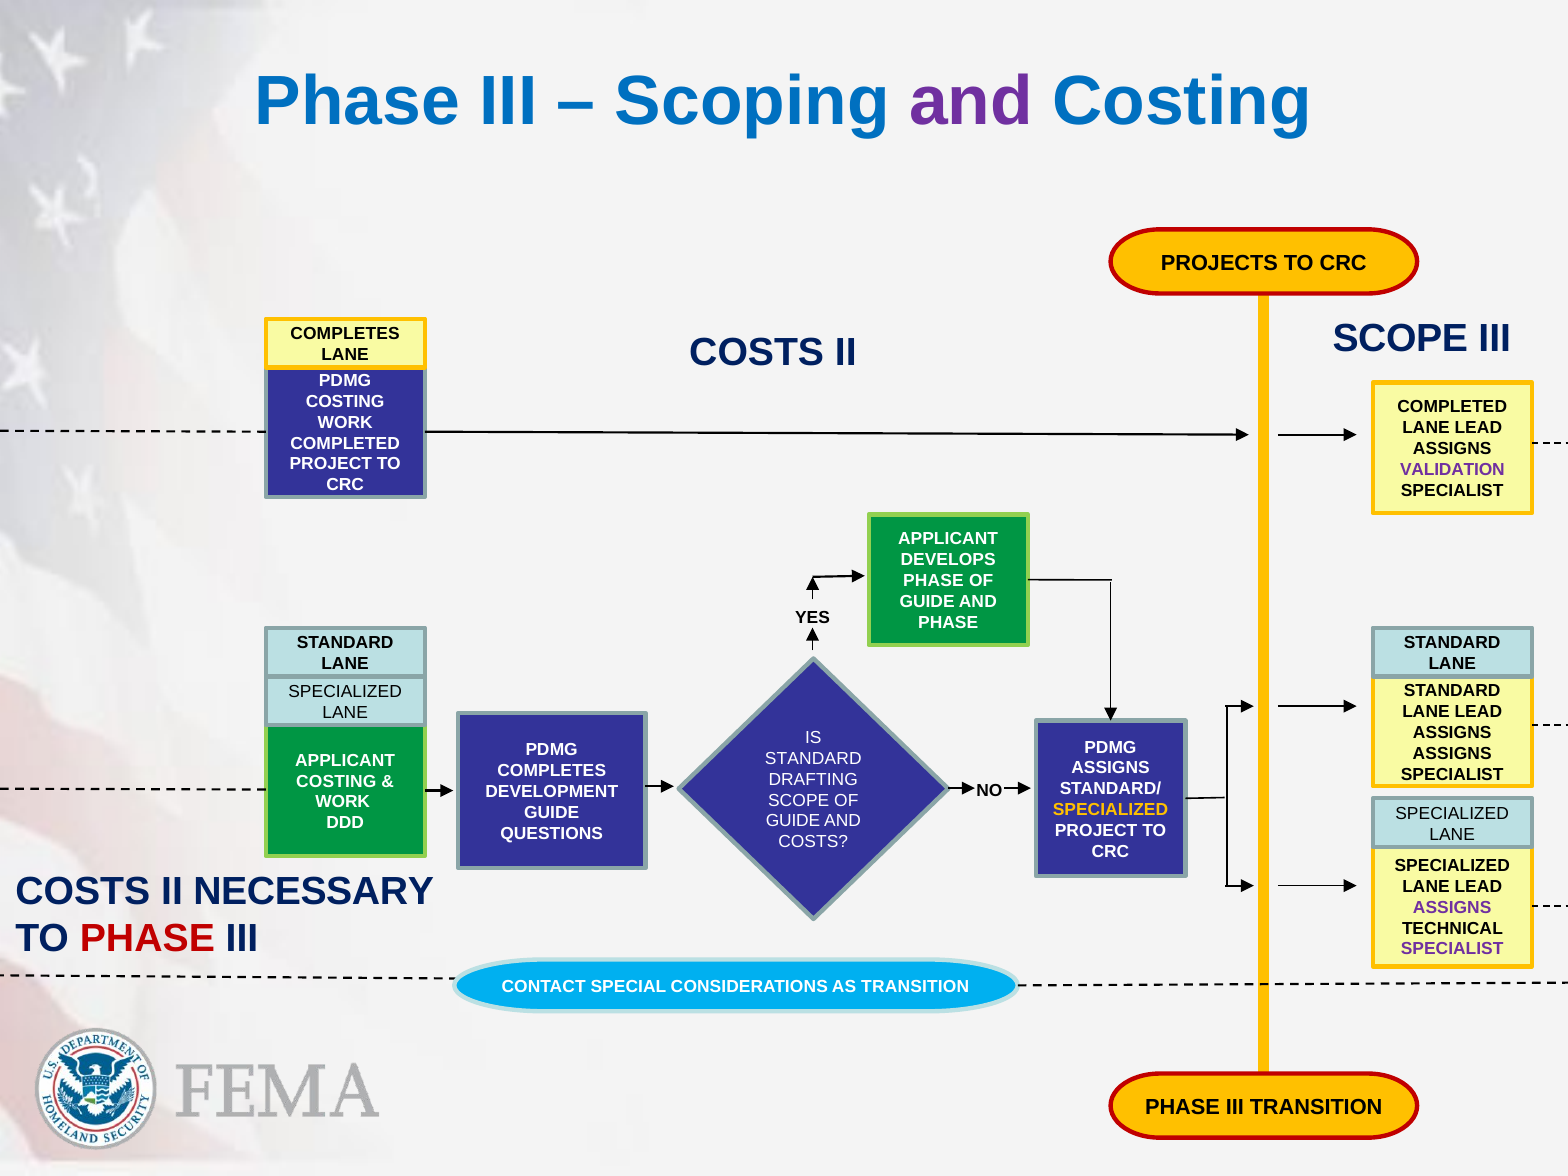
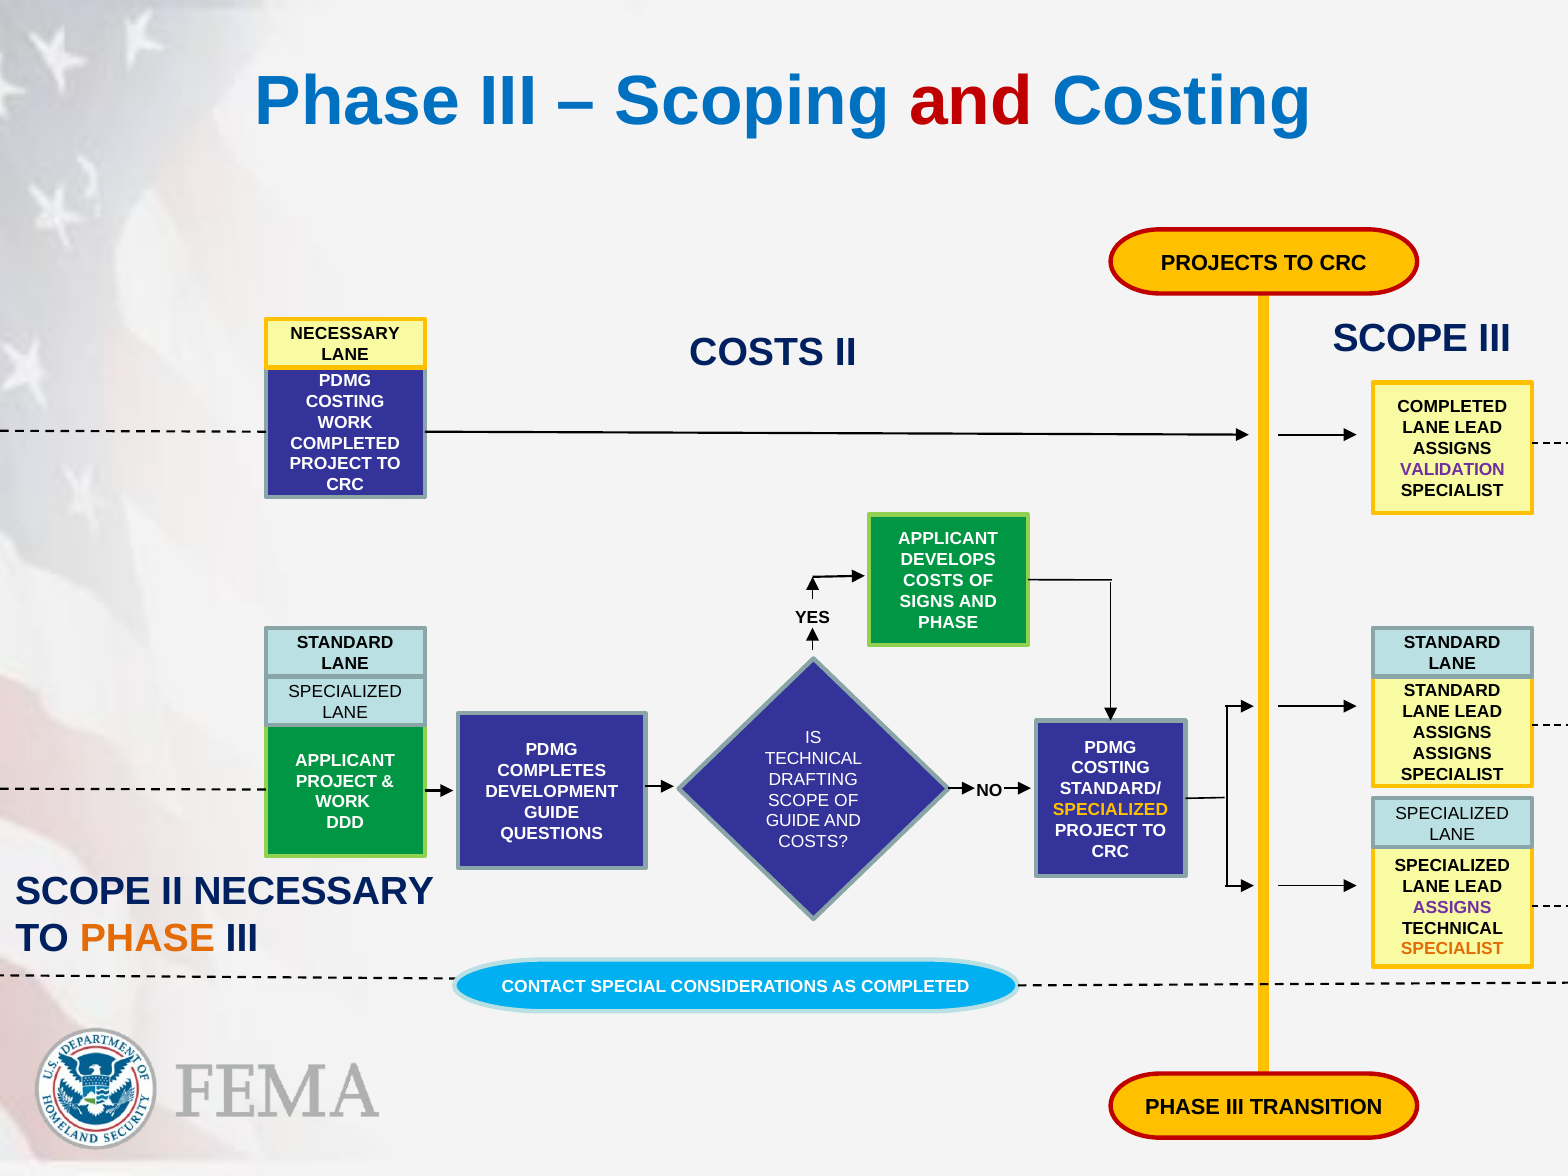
and at (971, 102) colour: purple -> red
COMPLETES at (345, 334): COMPLETES -> NECESSARY
PHASE at (933, 581): PHASE -> COSTS
GUIDE at (927, 602): GUIDE -> SIGNS
STANDARD at (813, 759): STANDARD -> TECHNICAL
ASSIGNS at (1110, 768): ASSIGNS -> COSTING
COSTING at (336, 781): COSTING -> PROJECT
COSTS at (83, 892): COSTS -> SCOPE
PHASE at (147, 939) colour: red -> orange
SPECIALIST at (1452, 949) colour: purple -> orange
AS TRANSITION: TRANSITION -> COMPLETED
